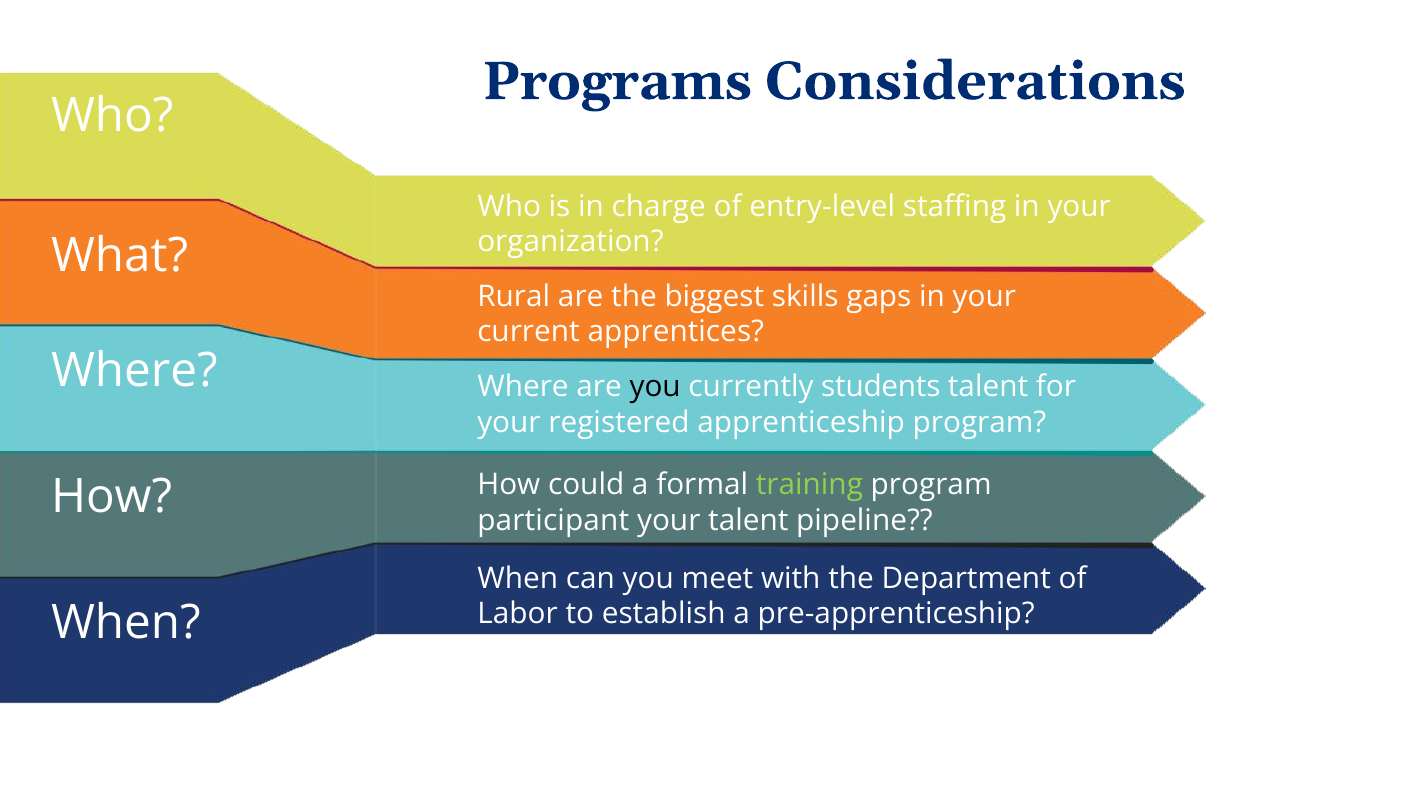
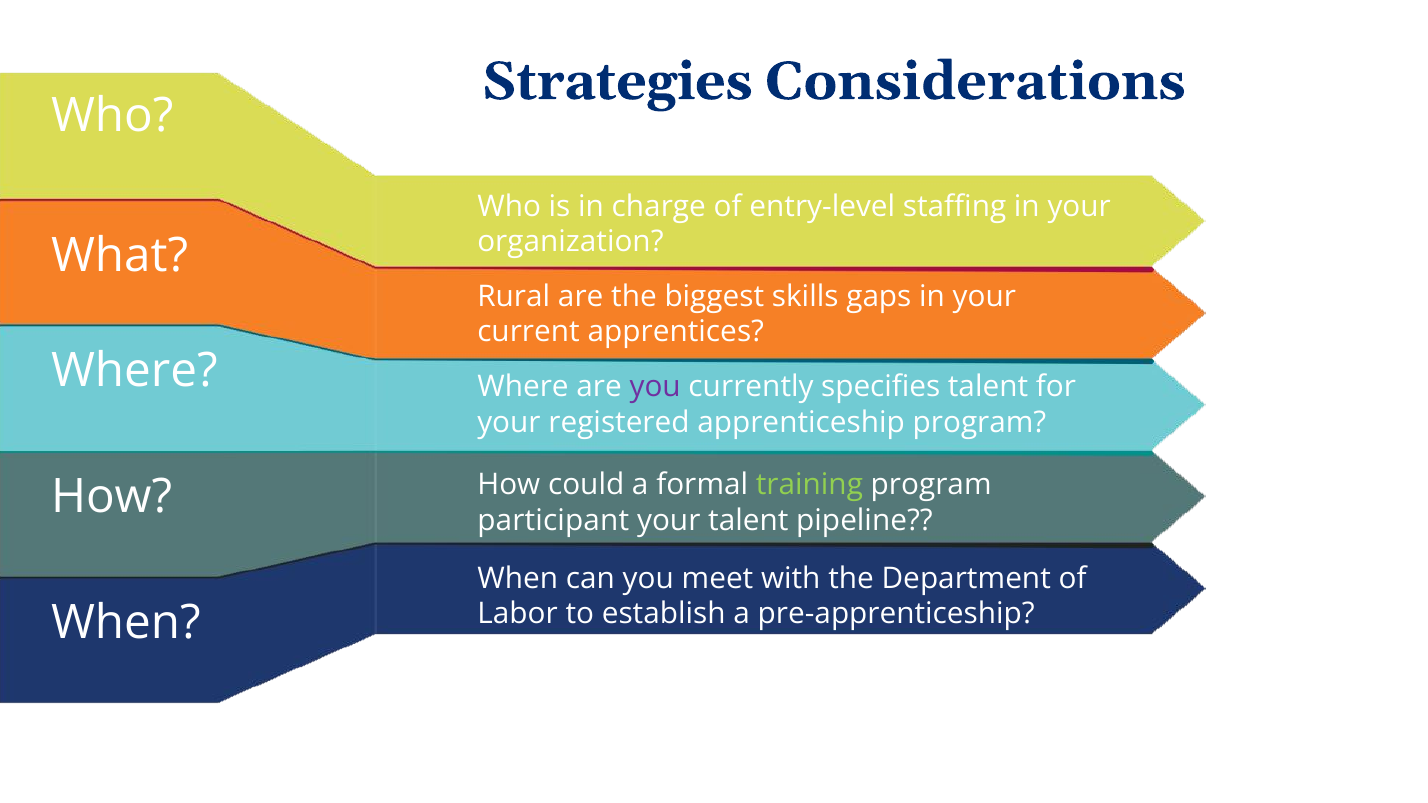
Programs: Programs -> Strategies
you at (655, 387) colour: black -> purple
students: students -> specifies
